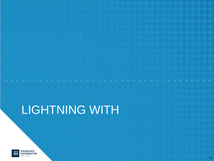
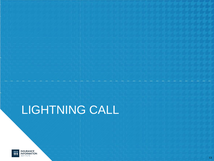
WITH: WITH -> CALL
